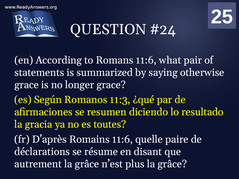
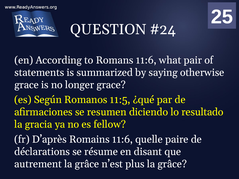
11:3: 11:3 -> 11:5
toutes: toutes -> fellow
